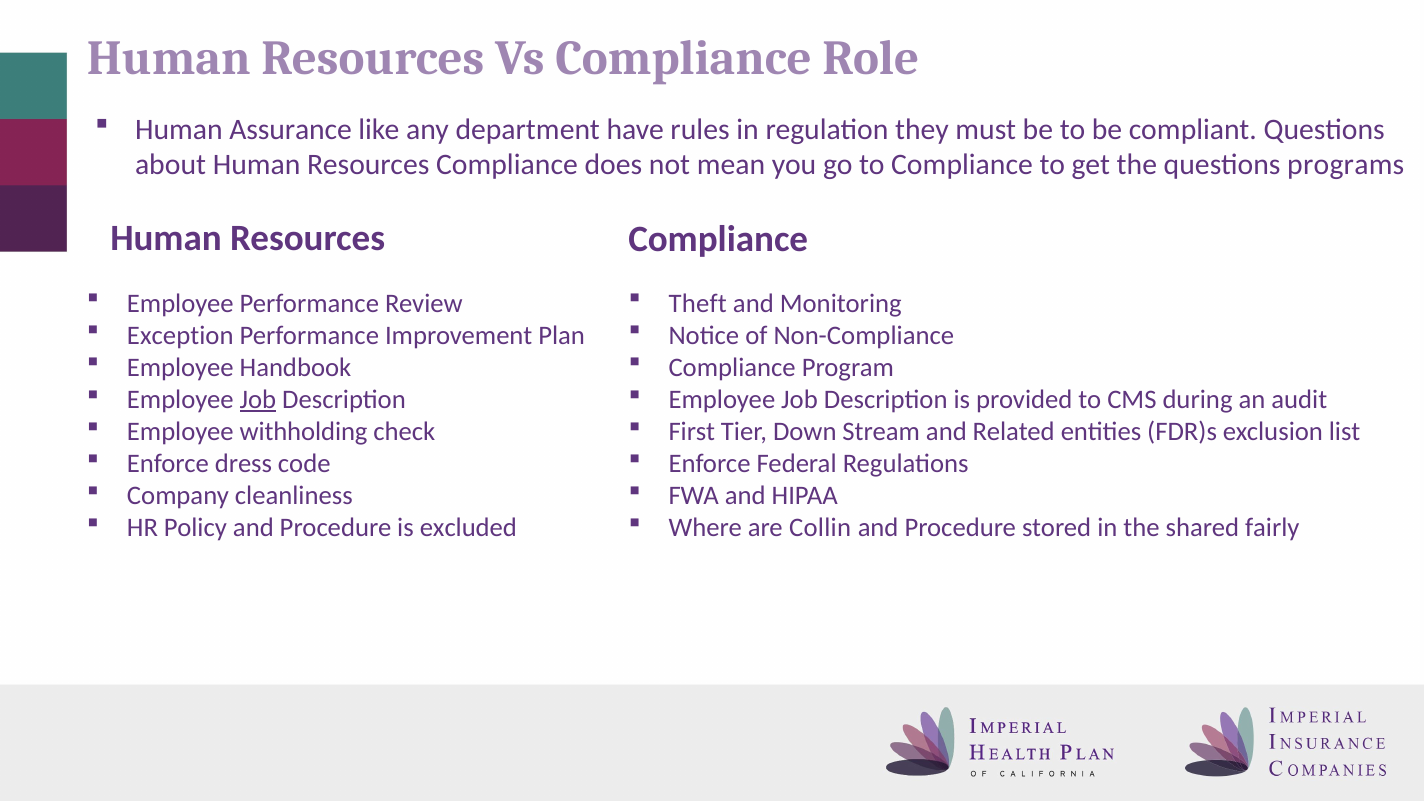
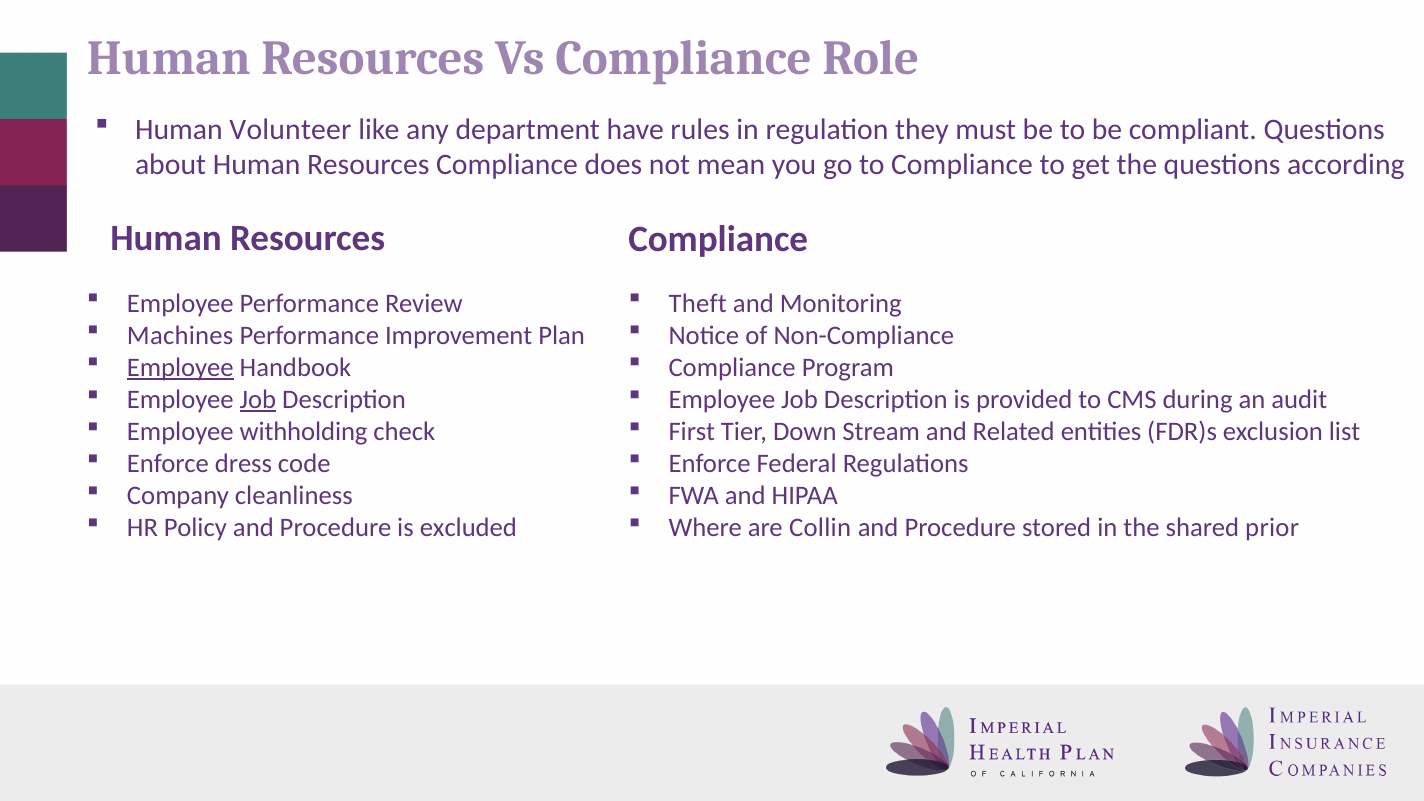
Assurance: Assurance -> Volunteer
programs: programs -> according
Exception: Exception -> Machines
Employee at (180, 368) underline: none -> present
fairly: fairly -> prior
